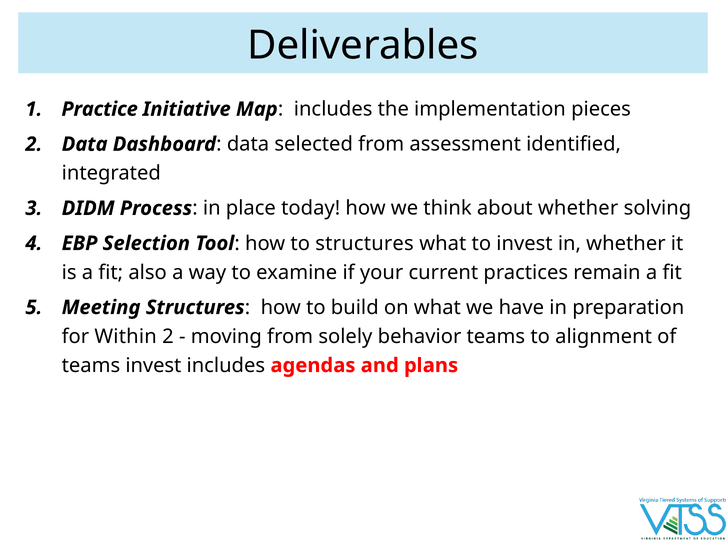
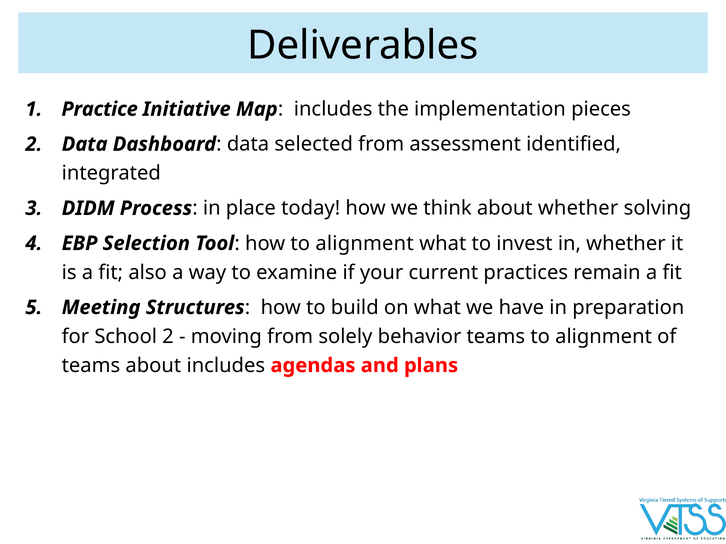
how to structures: structures -> alignment
Within: Within -> School
teams invest: invest -> about
